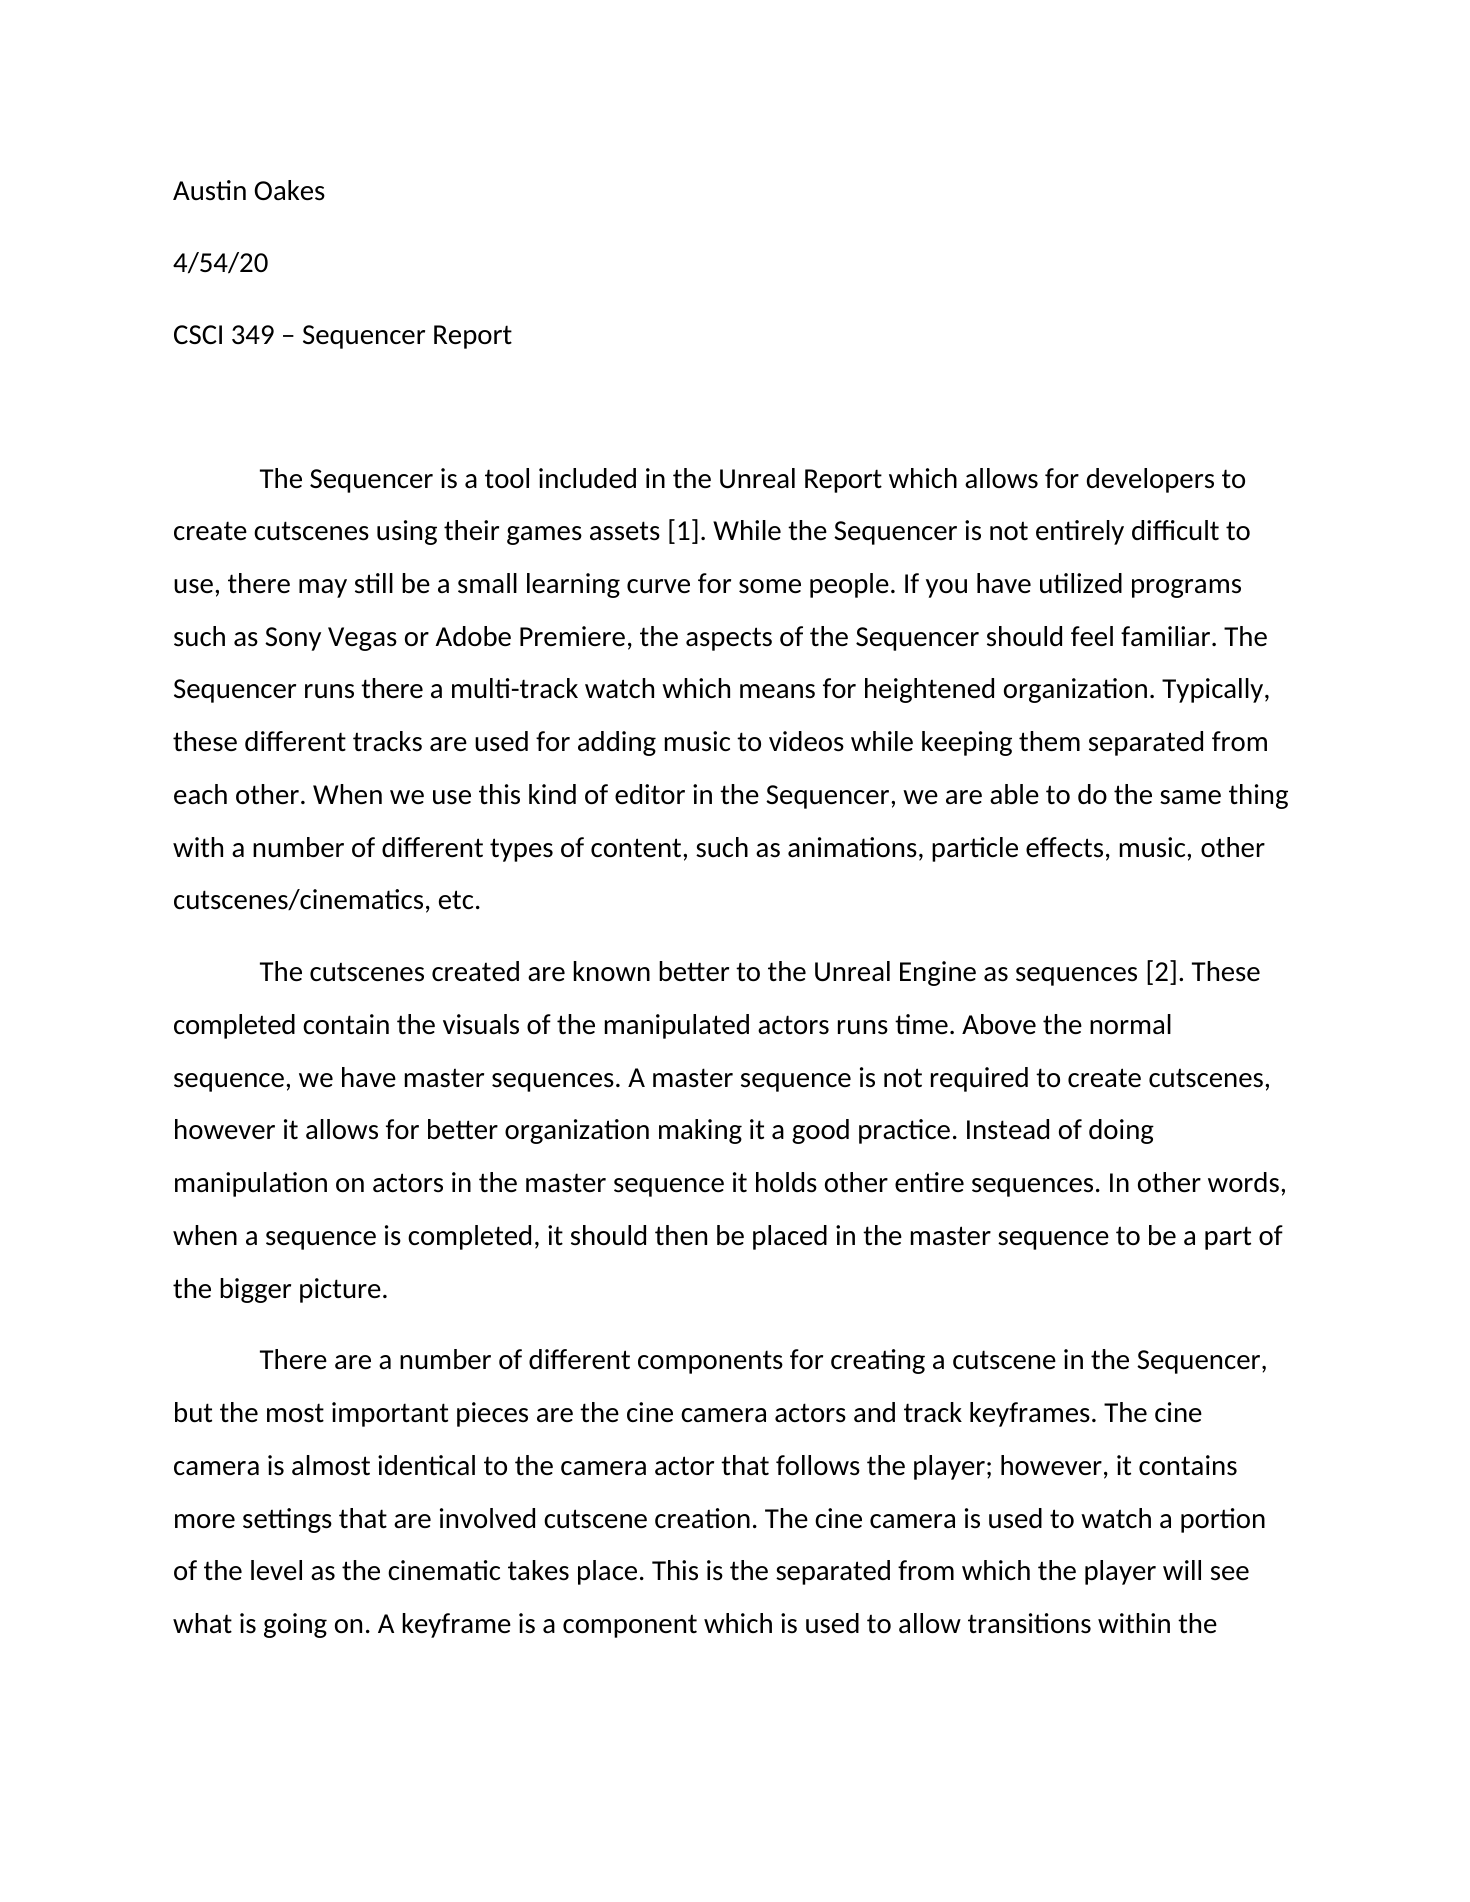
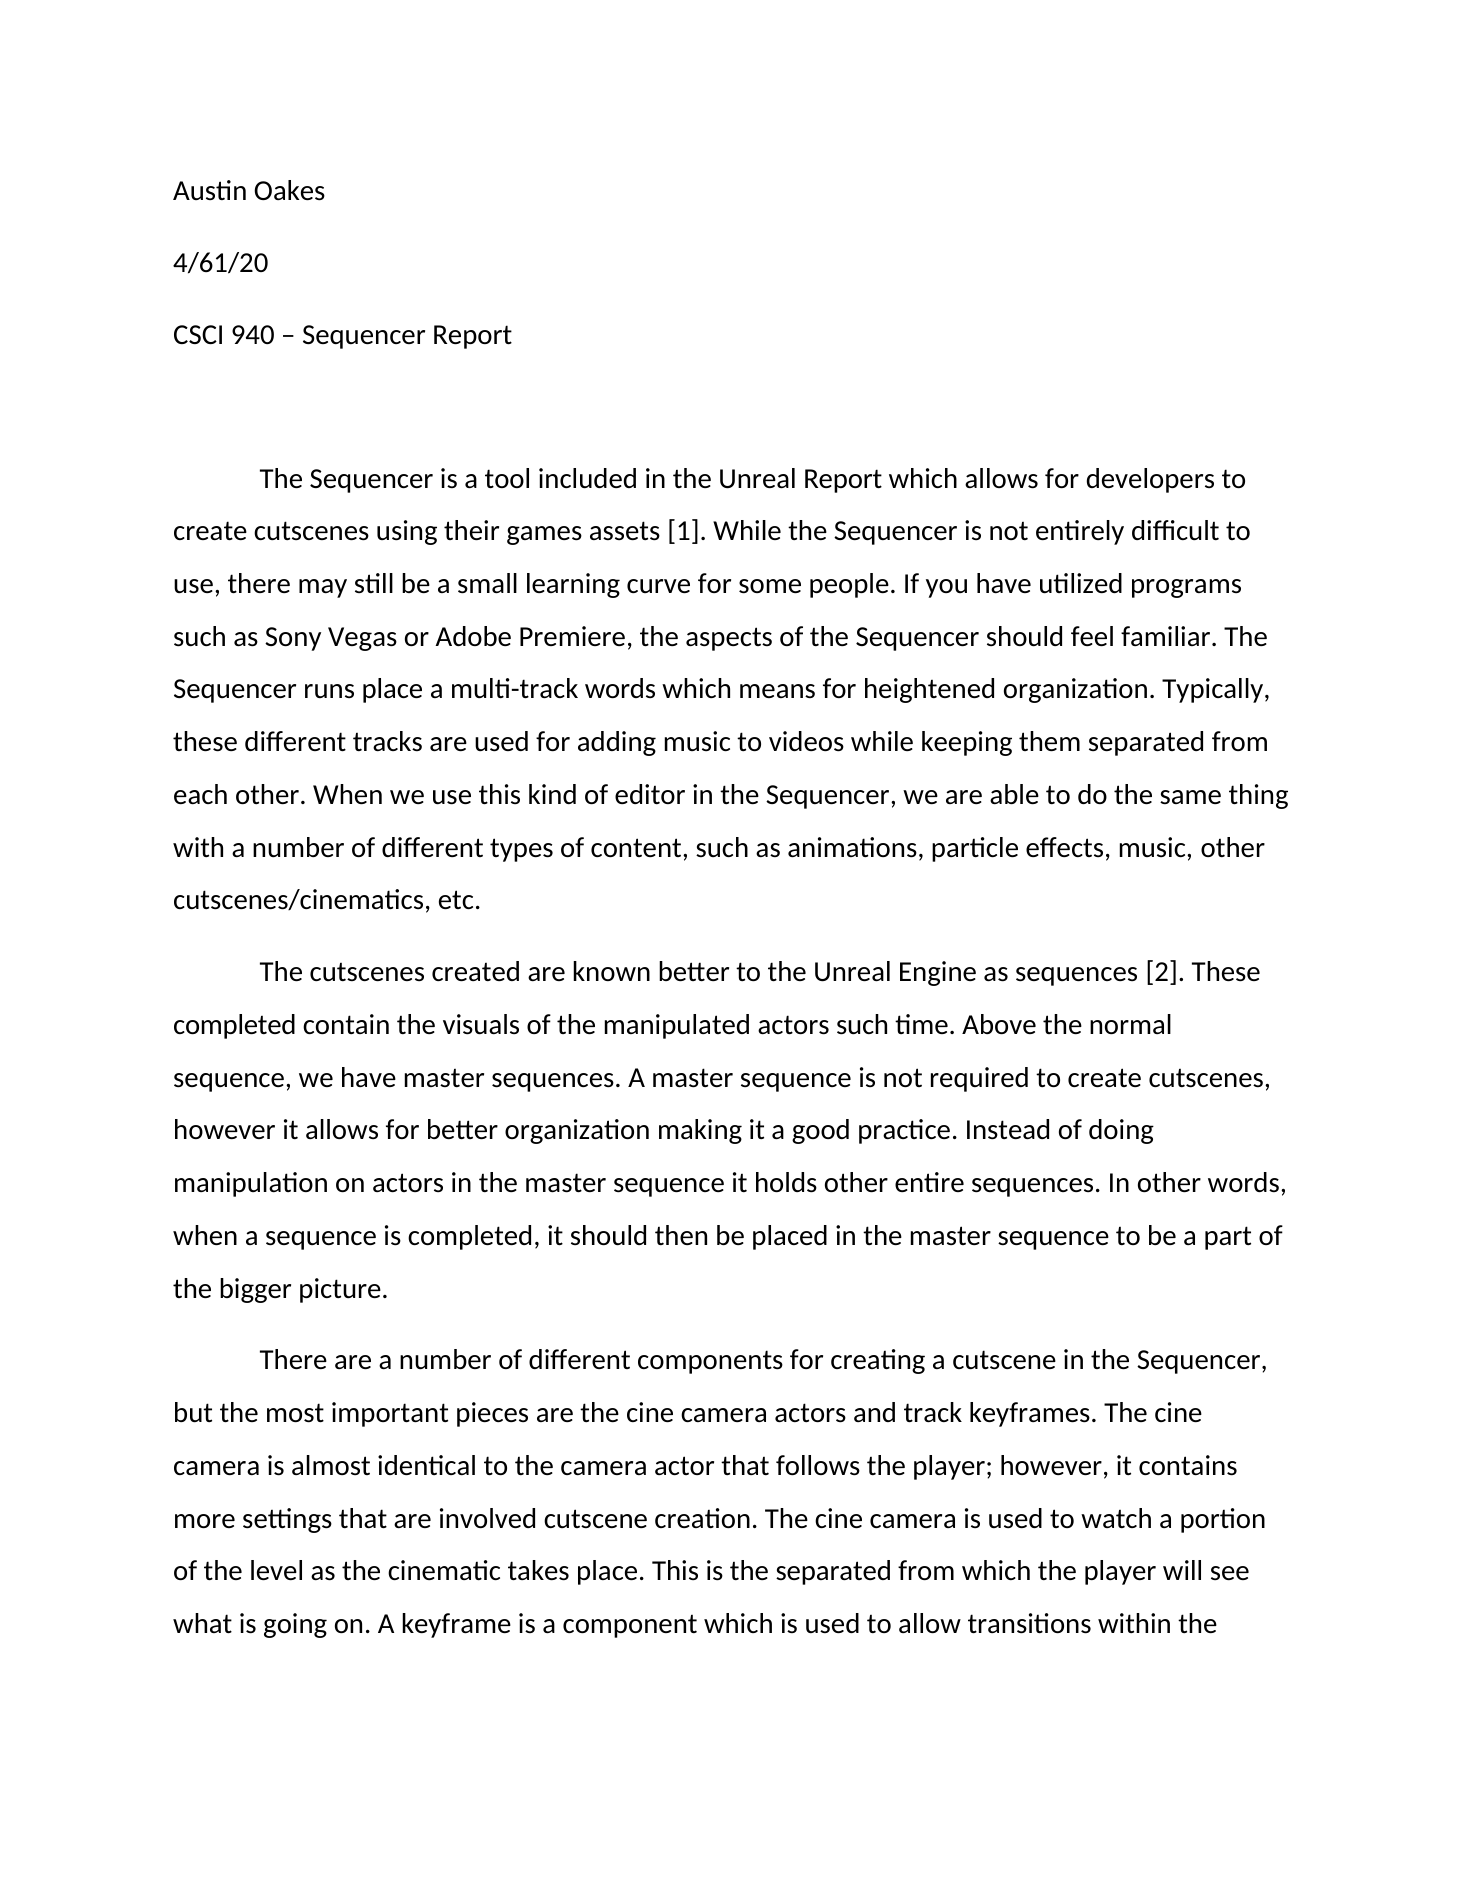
4/54/20: 4/54/20 -> 4/61/20
349: 349 -> 940
runs there: there -> place
multi-track watch: watch -> words
actors runs: runs -> such
